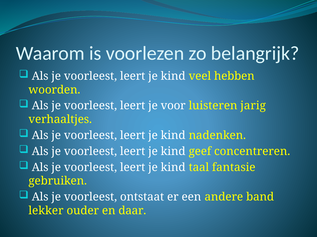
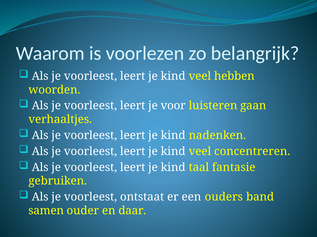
jarig: jarig -> gaan
geef at (200, 152): geef -> veel
andere: andere -> ouders
lekker: lekker -> samen
